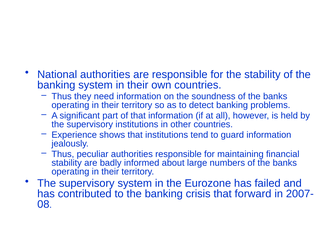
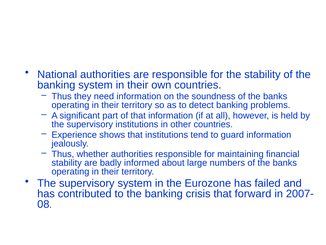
peculiar: peculiar -> whether
